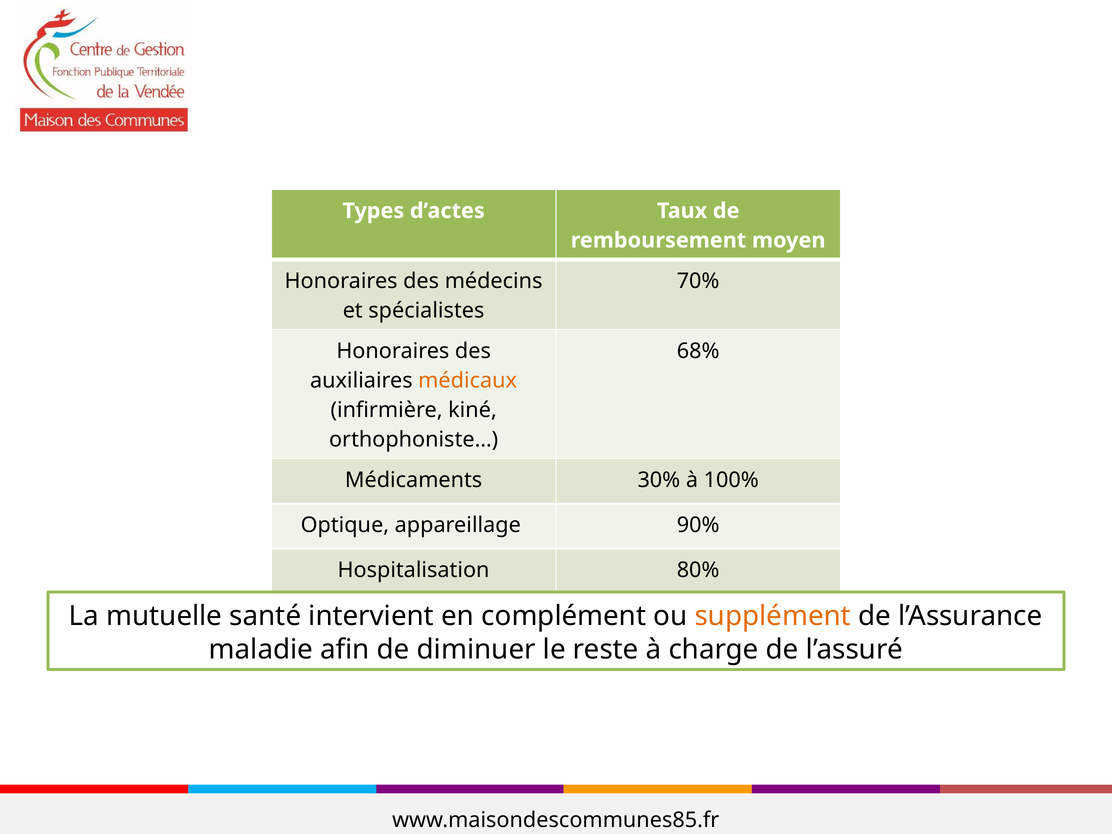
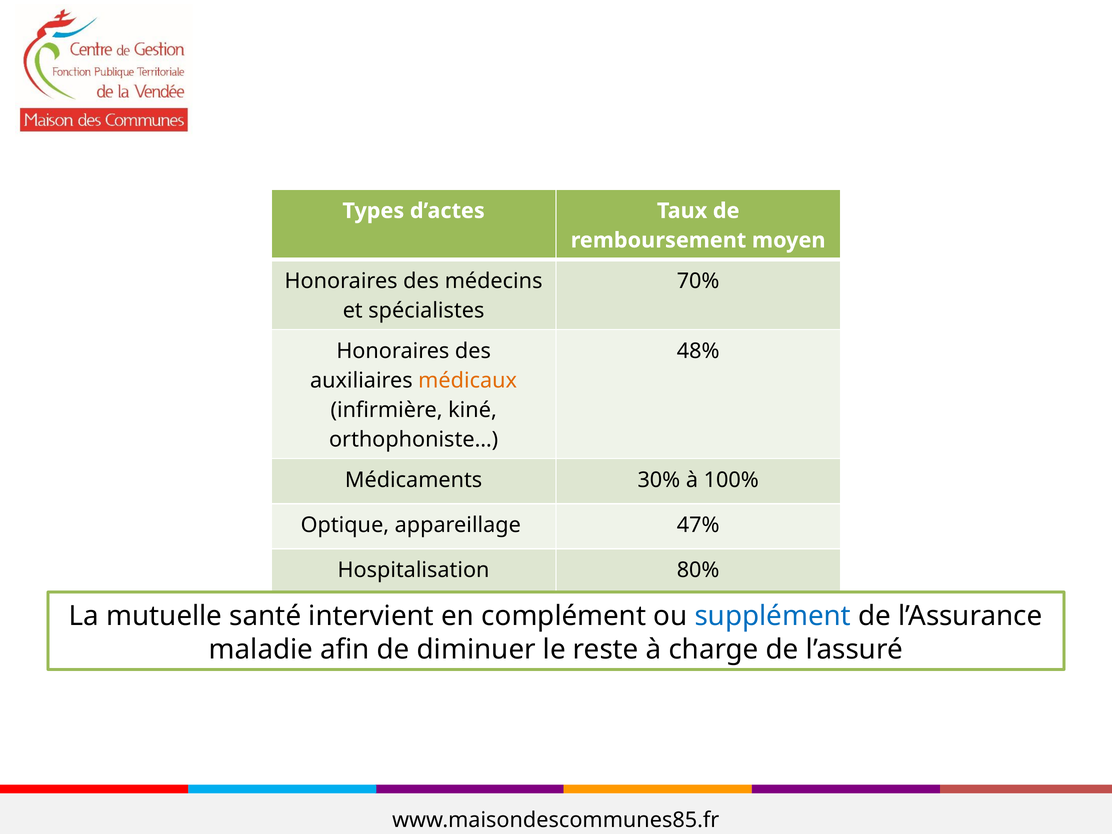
68%: 68% -> 48%
90%: 90% -> 47%
supplément colour: orange -> blue
